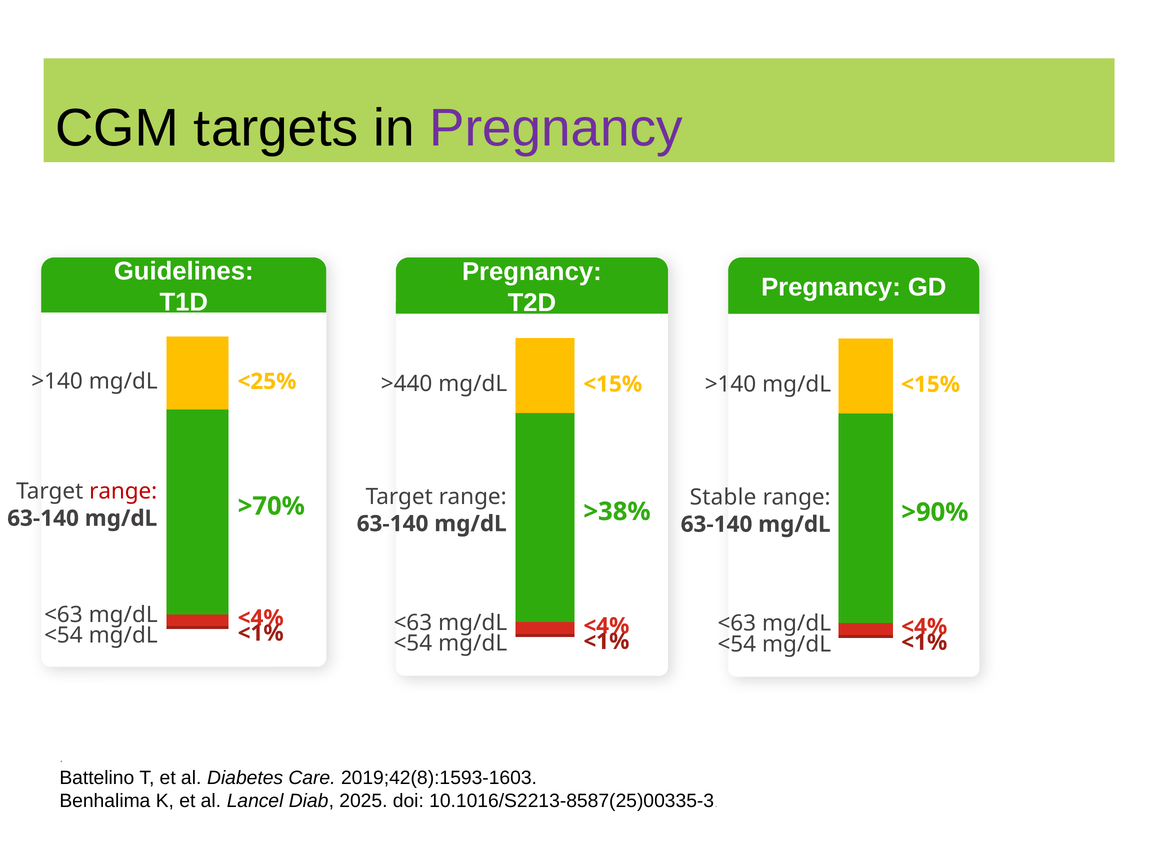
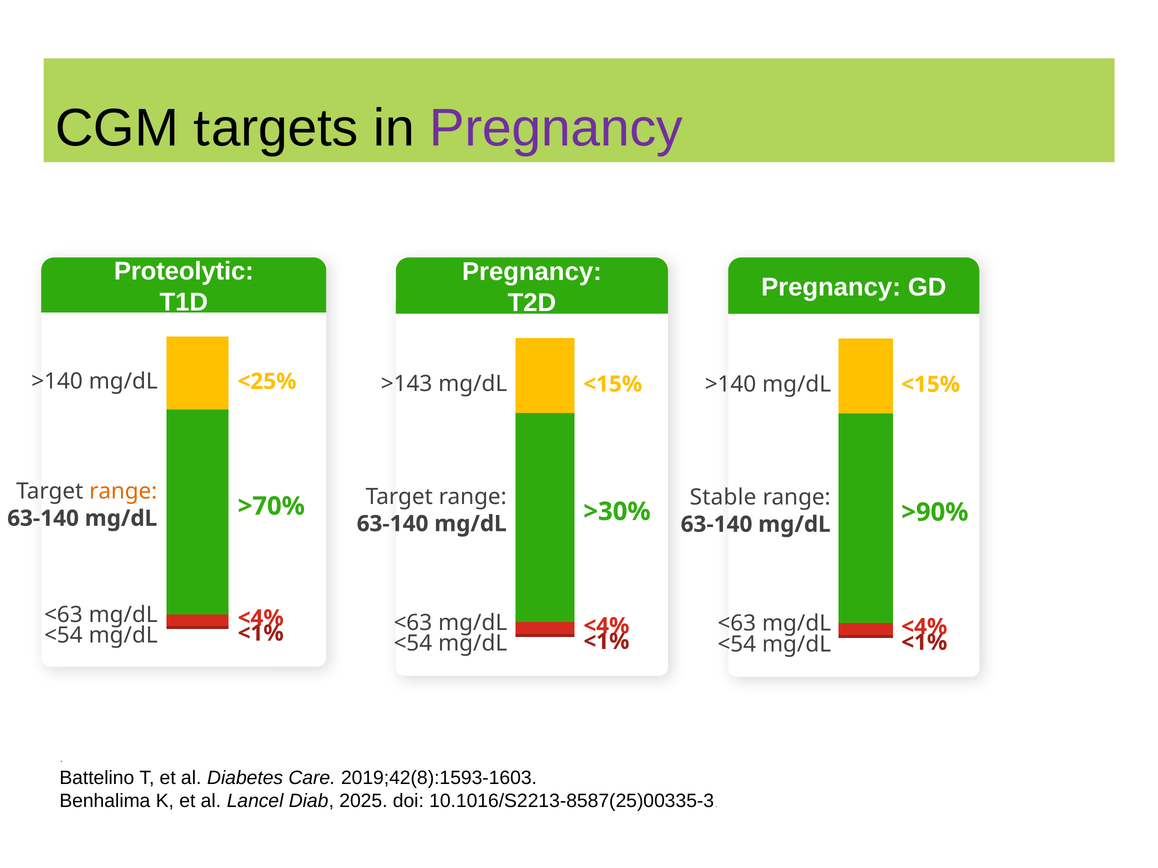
Guidelines: Guidelines -> Proteolytic
>440: >440 -> >143
range at (123, 492) colour: red -> orange
>38%: >38% -> >30%
